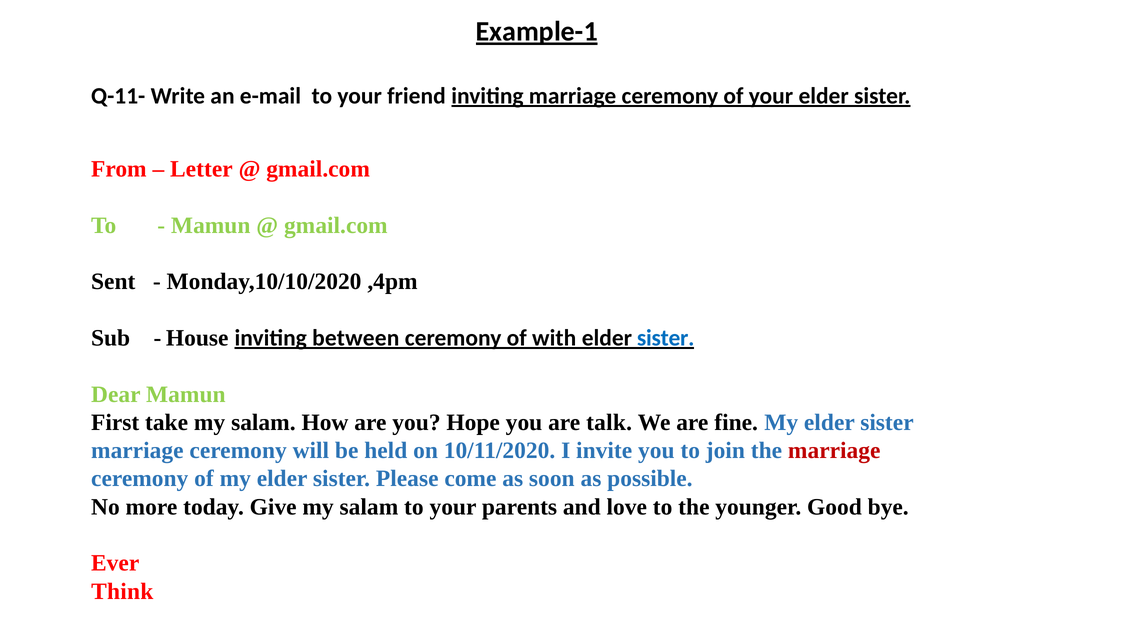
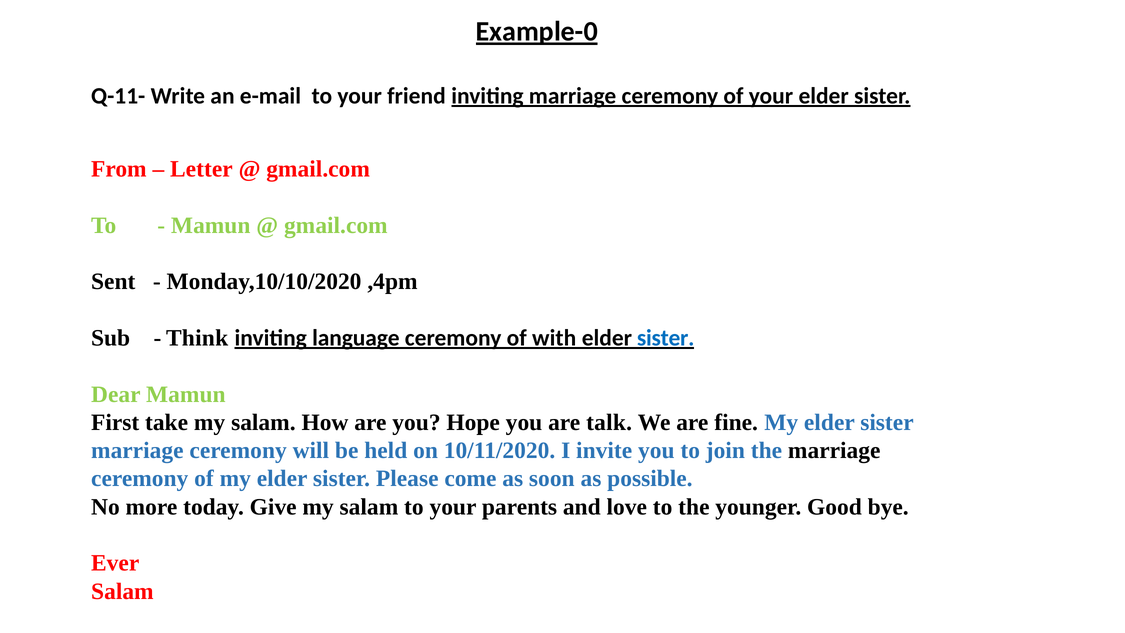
Example-1: Example-1 -> Example-0
House: House -> Think
between: between -> language
marriage at (834, 450) colour: red -> black
Think at (122, 591): Think -> Salam
